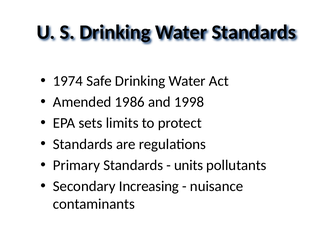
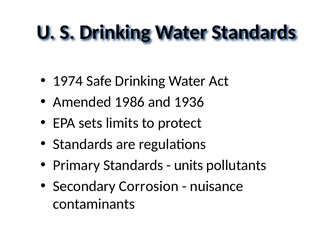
1998: 1998 -> 1936
Increasing: Increasing -> Corrosion
